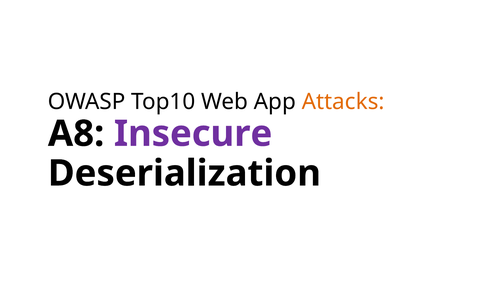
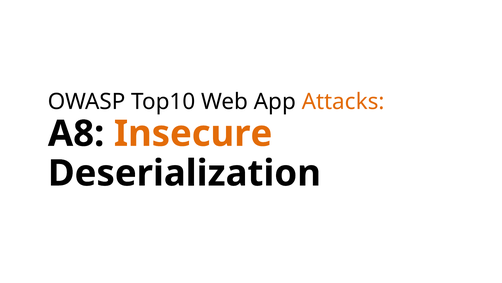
Insecure colour: purple -> orange
